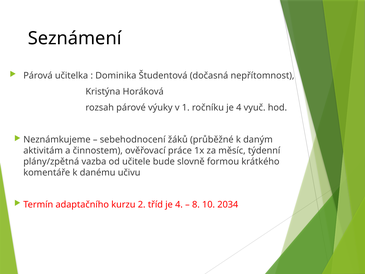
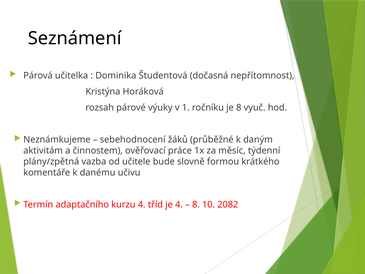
ročníku je 4: 4 -> 8
kurzu 2: 2 -> 4
2034: 2034 -> 2082
